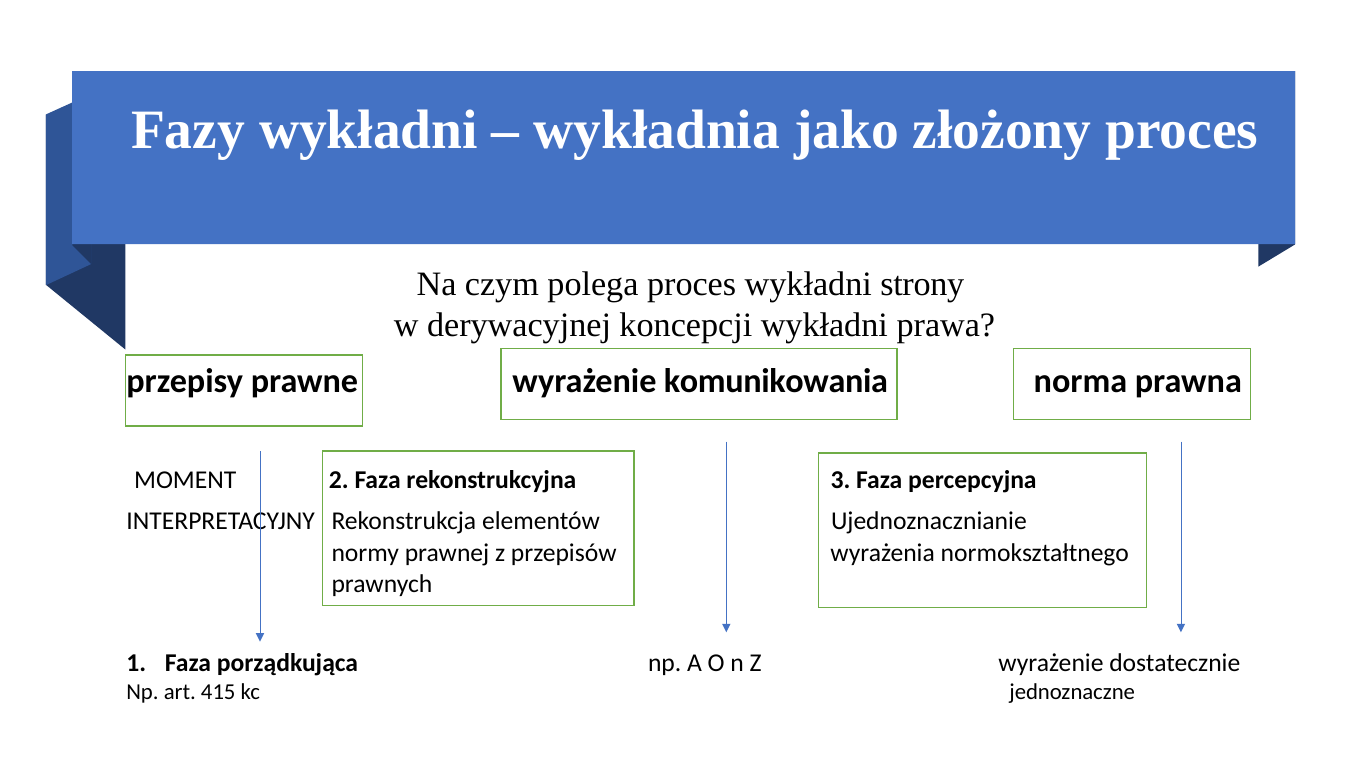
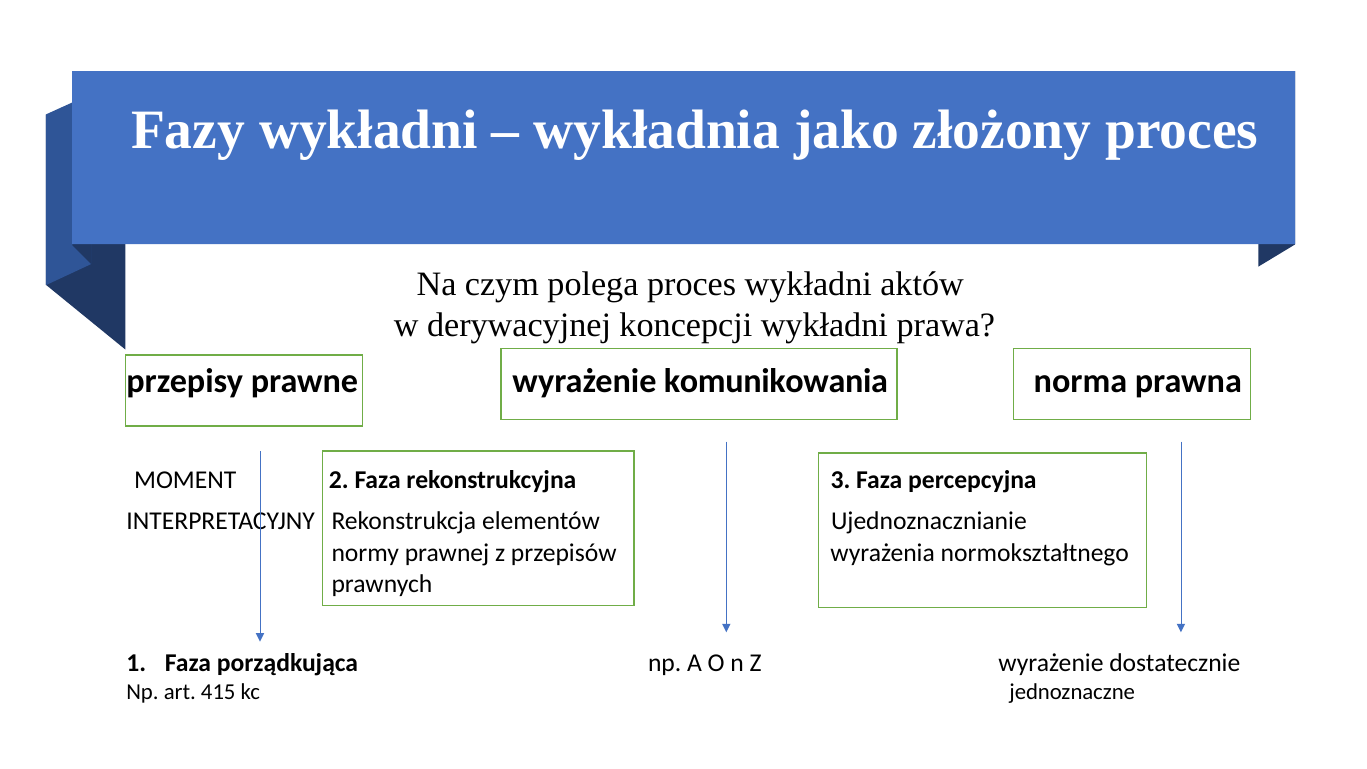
strony: strony -> aktów
